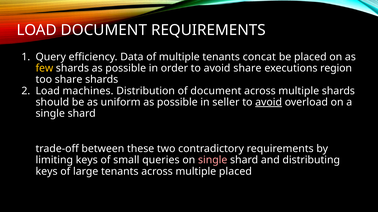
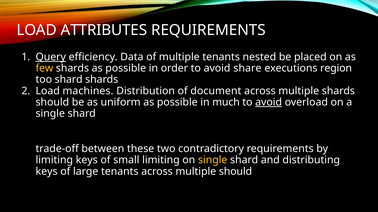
LOAD DOCUMENT: DOCUMENT -> ATTRIBUTES
Query underline: none -> present
concat: concat -> nested
too share: share -> shard
seller: seller -> much
small queries: queries -> limiting
single at (213, 160) colour: pink -> yellow
multiple placed: placed -> should
